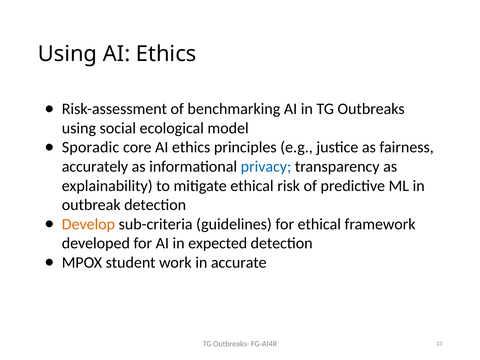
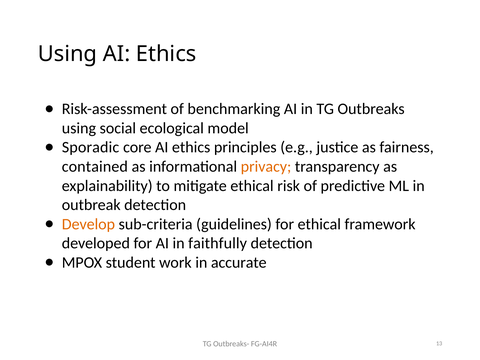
accurately: accurately -> contained
privacy colour: blue -> orange
expected: expected -> faithfully
